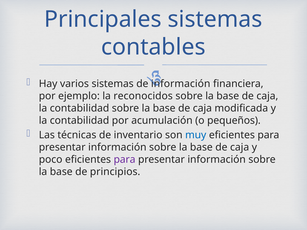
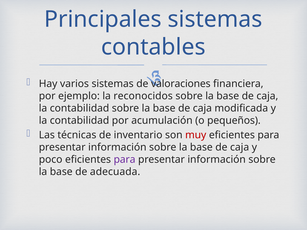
de información: información -> valoraciones
muy colour: blue -> red
principios: principios -> adecuada
